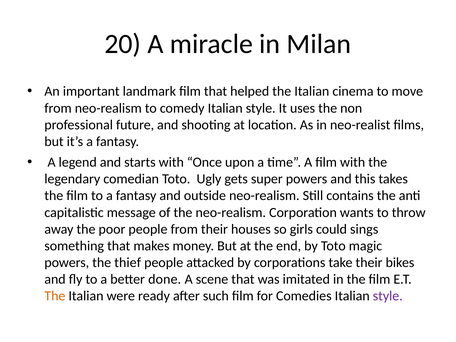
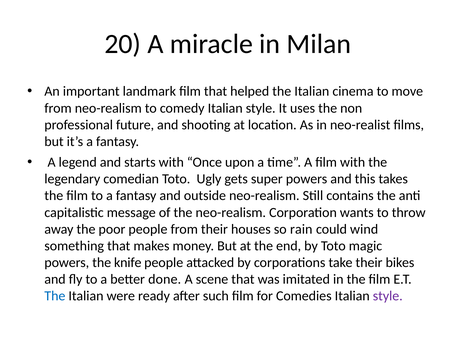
girls: girls -> rain
sings: sings -> wind
thief: thief -> knife
The at (55, 296) colour: orange -> blue
